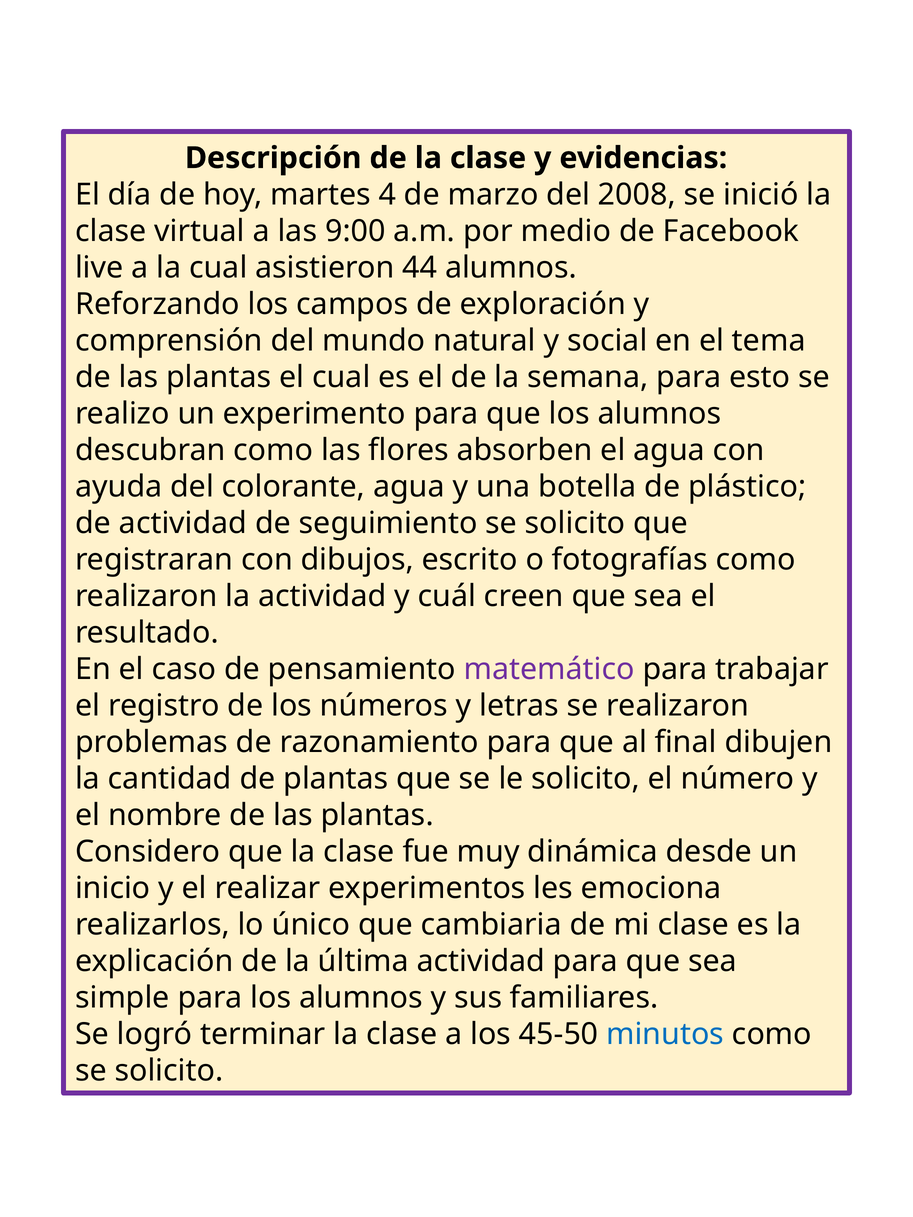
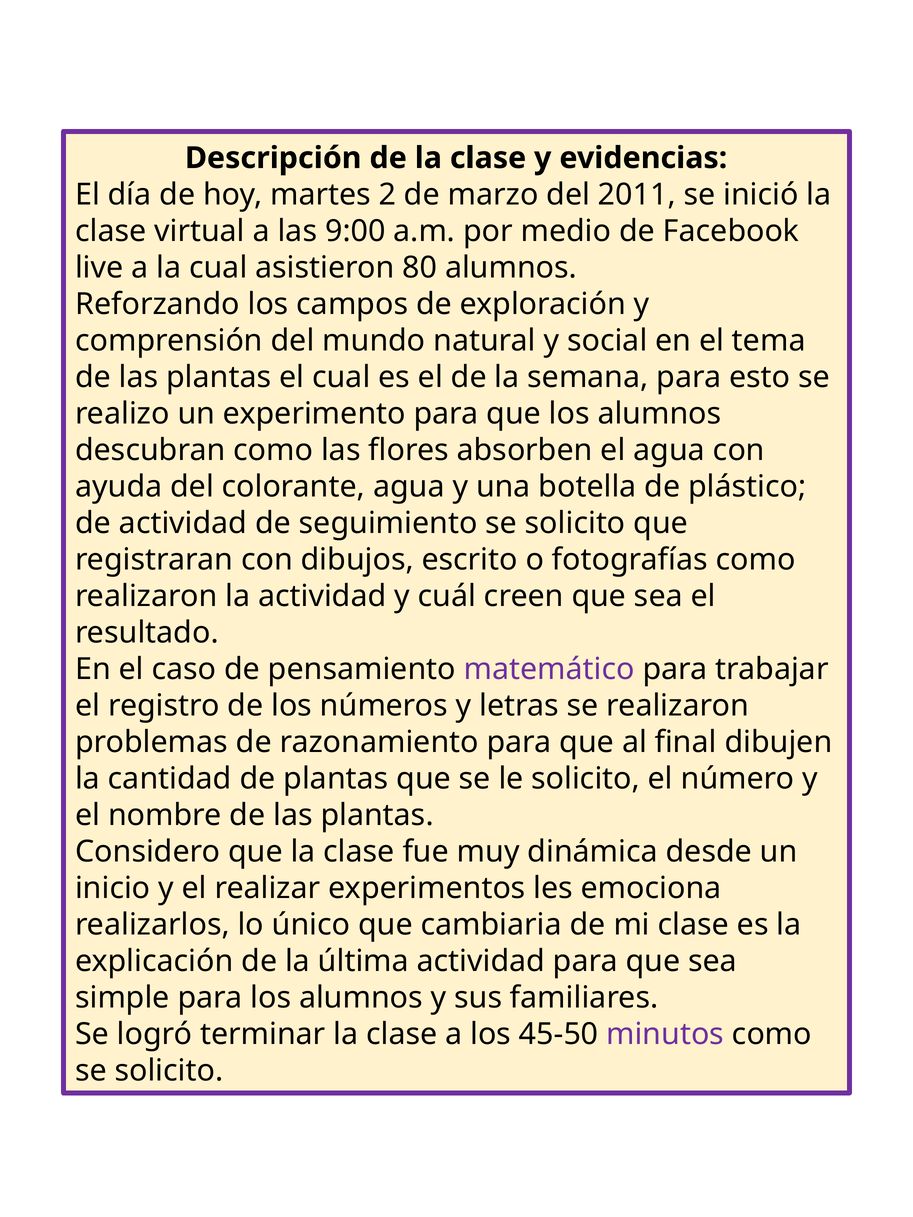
4: 4 -> 2
2008: 2008 -> 2011
44: 44 -> 80
minutos colour: blue -> purple
